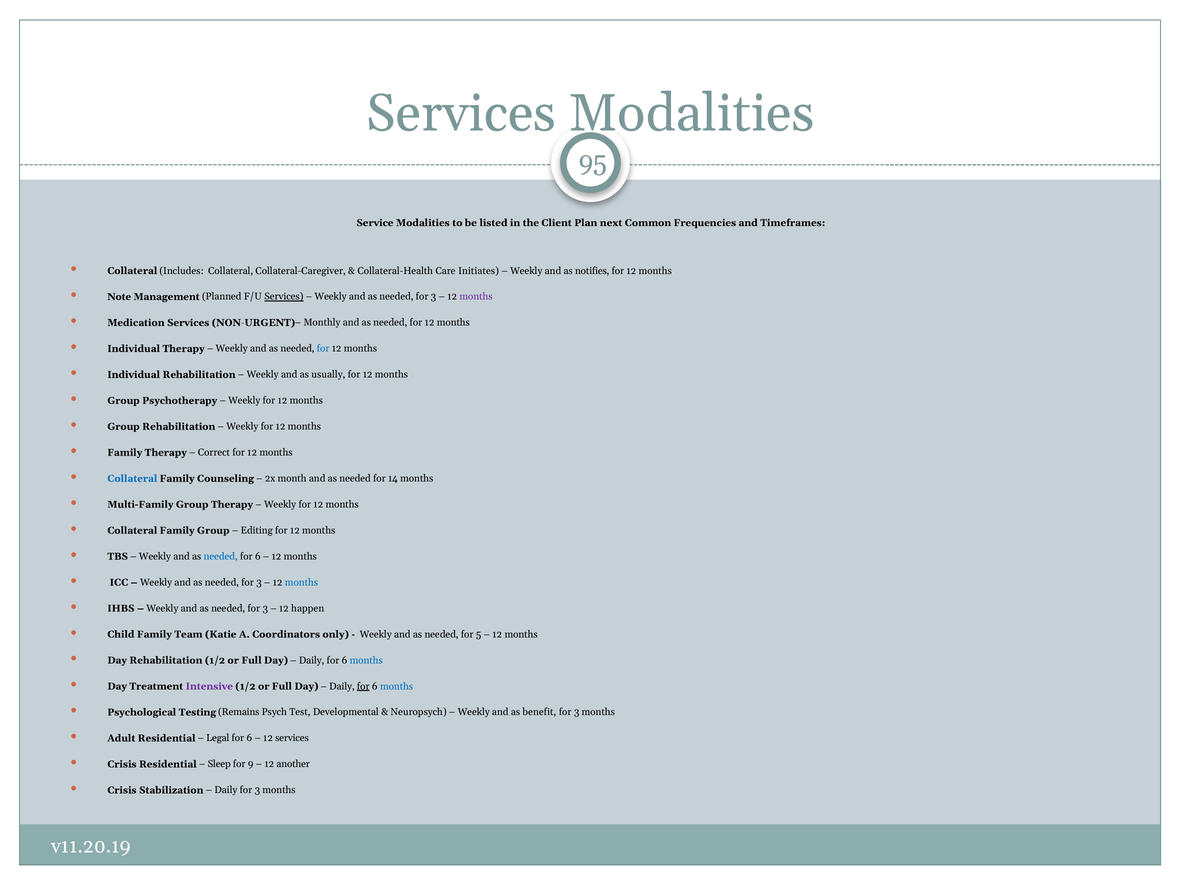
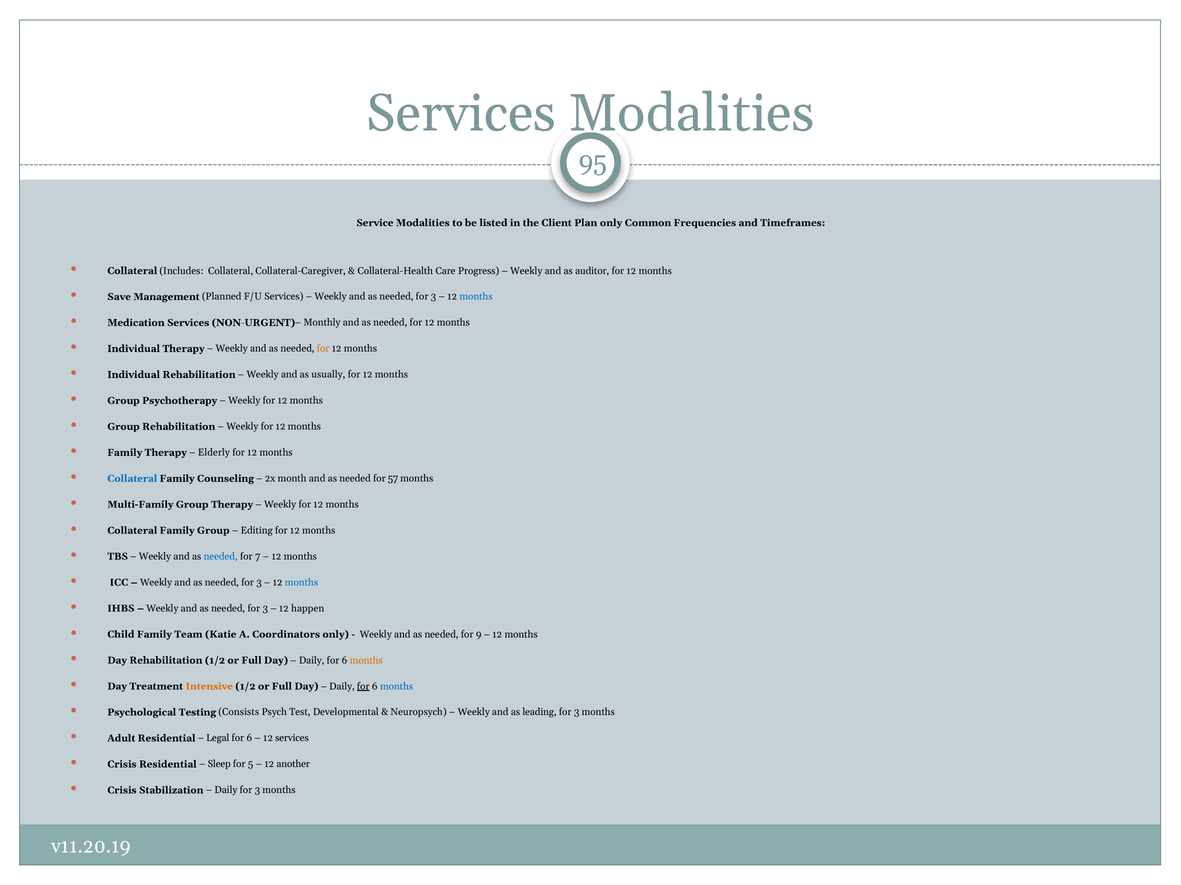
Plan next: next -> only
Initiates: Initiates -> Progress
notifies: notifies -> auditor
Note: Note -> Save
Services at (284, 297) underline: present -> none
months at (476, 297) colour: purple -> blue
for at (323, 349) colour: blue -> orange
Correct: Correct -> Elderly
14: 14 -> 57
6 at (258, 557): 6 -> 7
5: 5 -> 9
months at (366, 661) colour: blue -> orange
Intensive colour: purple -> orange
Remains: Remains -> Consists
benefit: benefit -> leading
9: 9 -> 5
